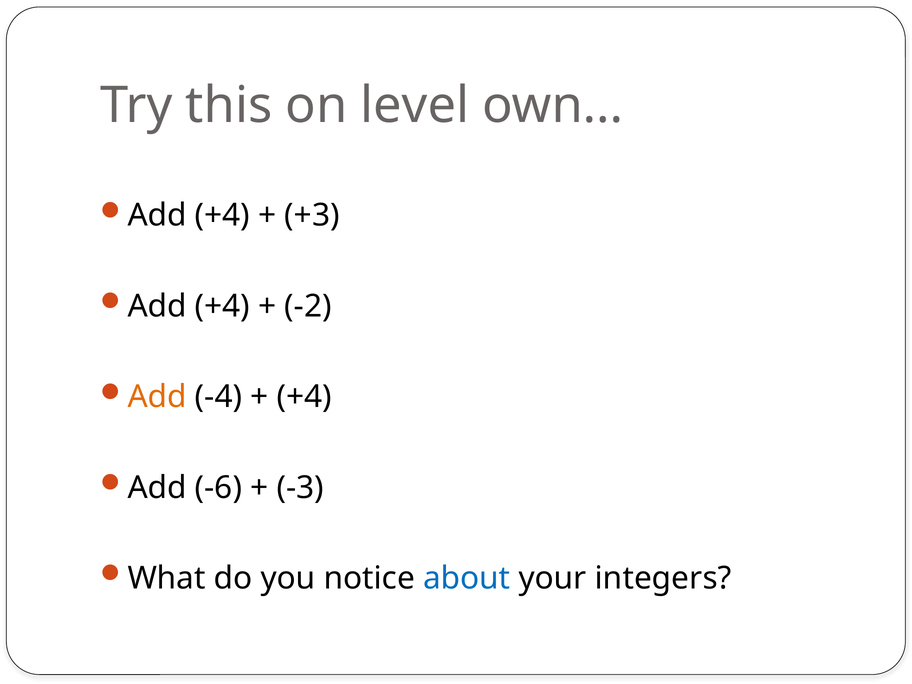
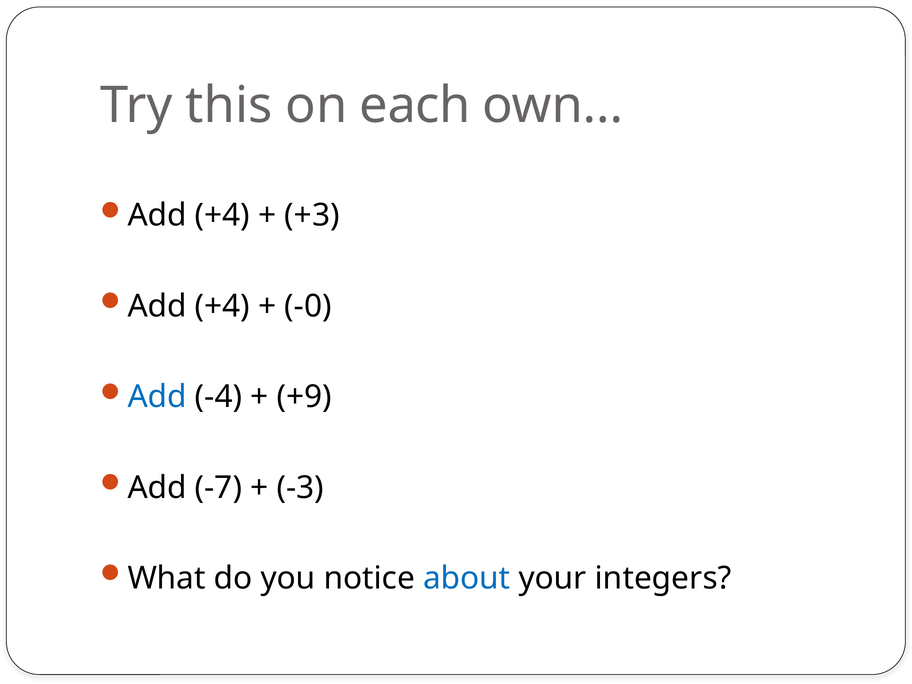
level: level -> each
-2: -2 -> -0
Add at (157, 397) colour: orange -> blue
+4 at (304, 397): +4 -> +9
-6: -6 -> -7
